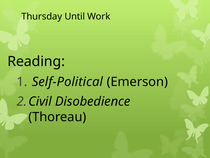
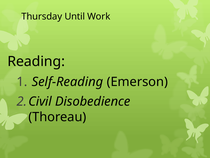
Self-Political: Self-Political -> Self-Reading
